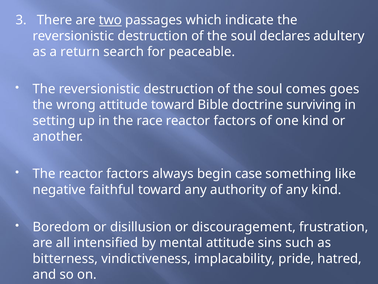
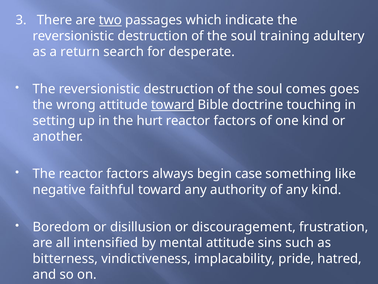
declares: declares -> training
peaceable: peaceable -> desperate
toward at (173, 105) underline: none -> present
surviving: surviving -> touching
race: race -> hurt
